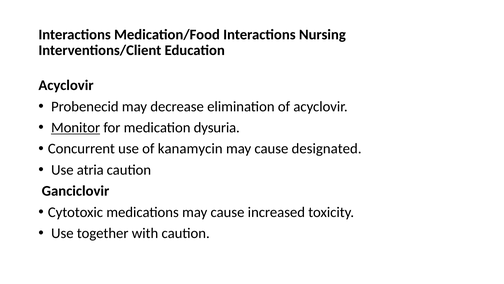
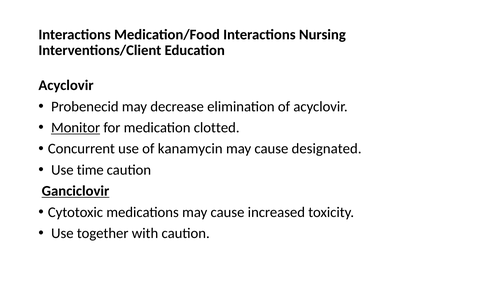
dysuria: dysuria -> clotted
atria: atria -> time
Ganciclovir underline: none -> present
